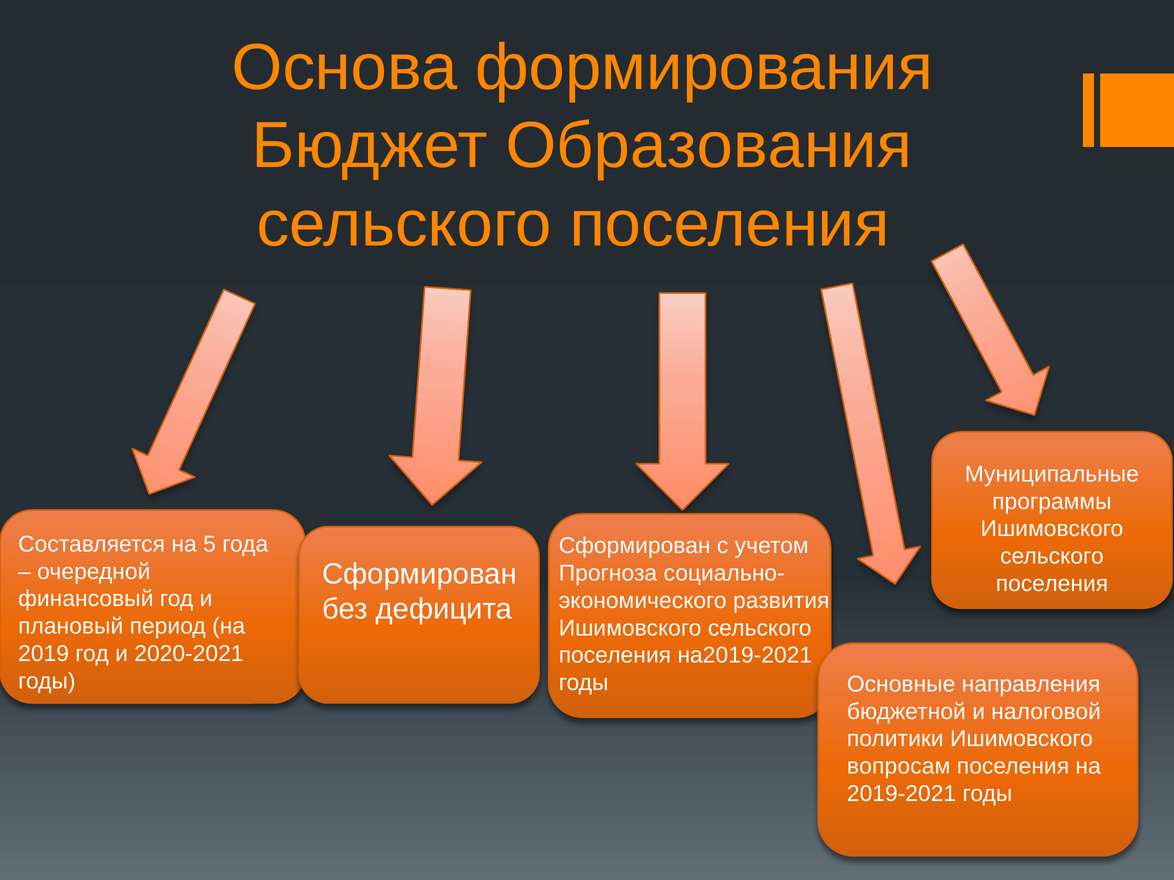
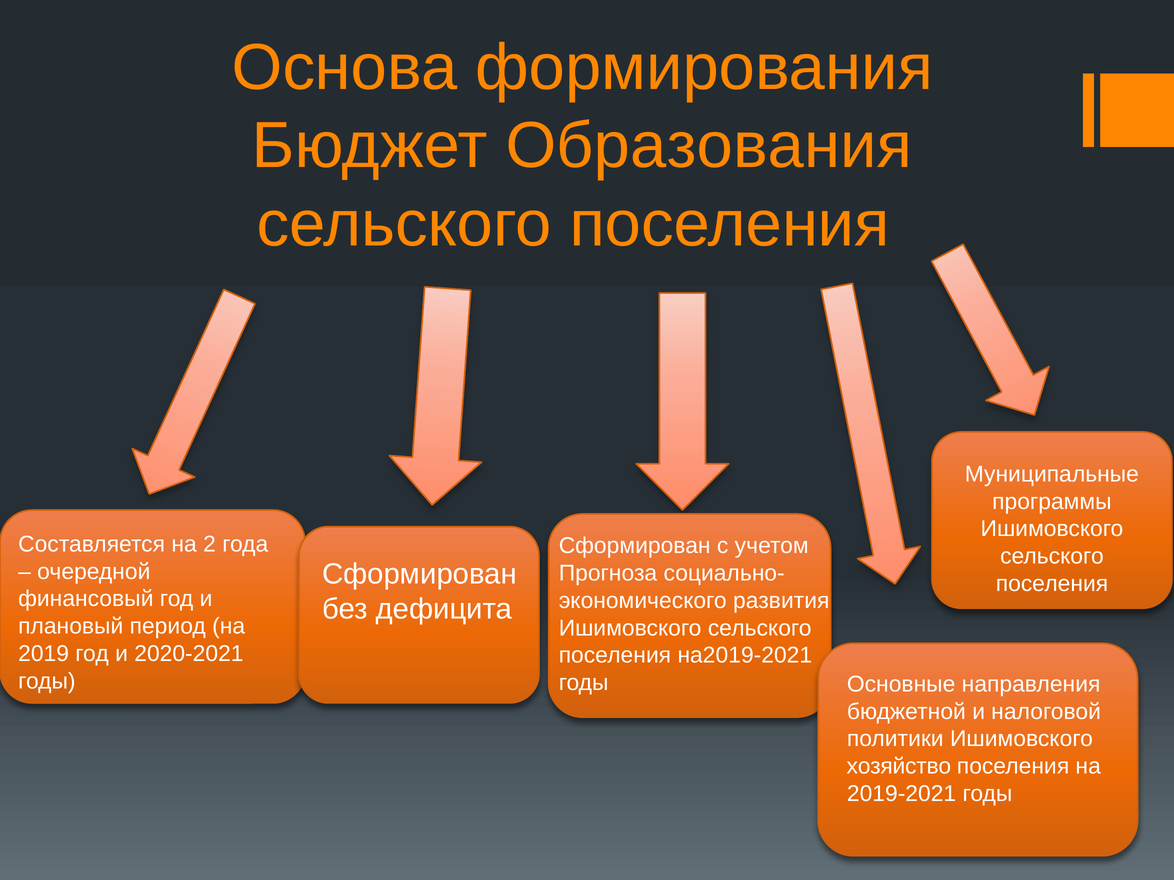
5: 5 -> 2
вопросам: вопросам -> хозяйство
